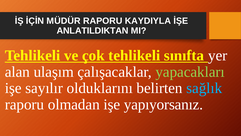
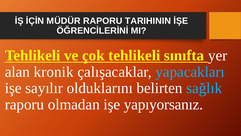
KAYDIYLA: KAYDIYLA -> TARIHININ
ANLATILDIKTAN: ANLATILDIKTAN -> ÖĞRENCİLERİNİ
ulaşım: ulaşım -> kronik
yapacakları colour: light green -> light blue
